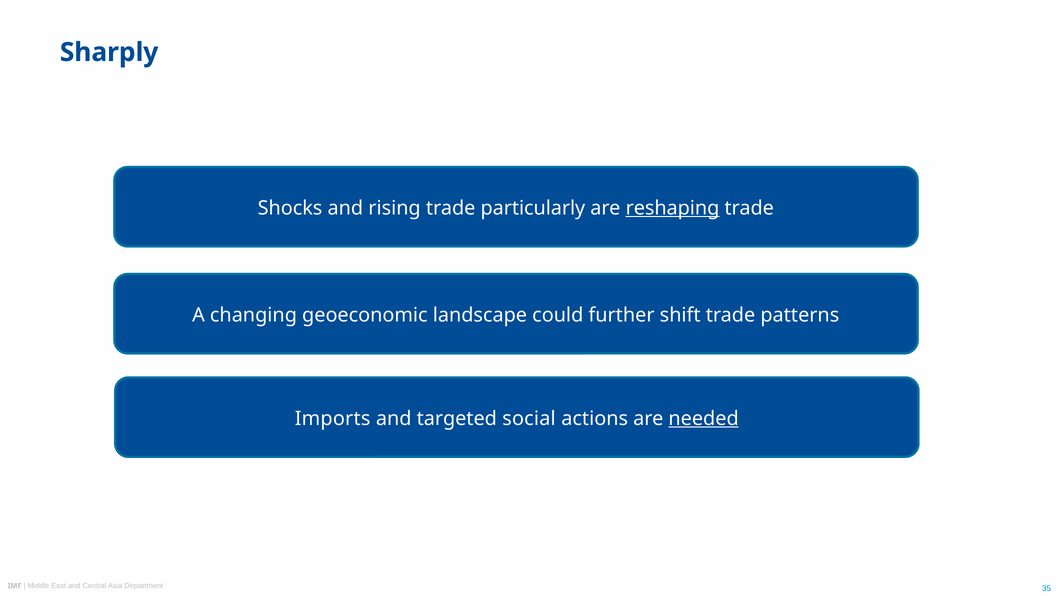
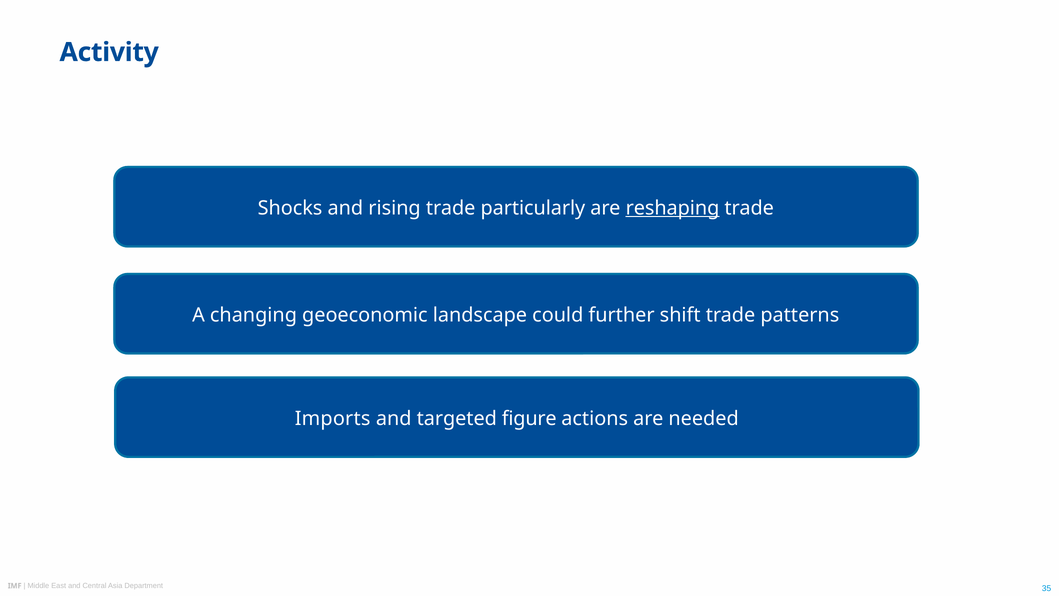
Sharply: Sharply -> Activity
social: social -> figure
needed underline: present -> none
